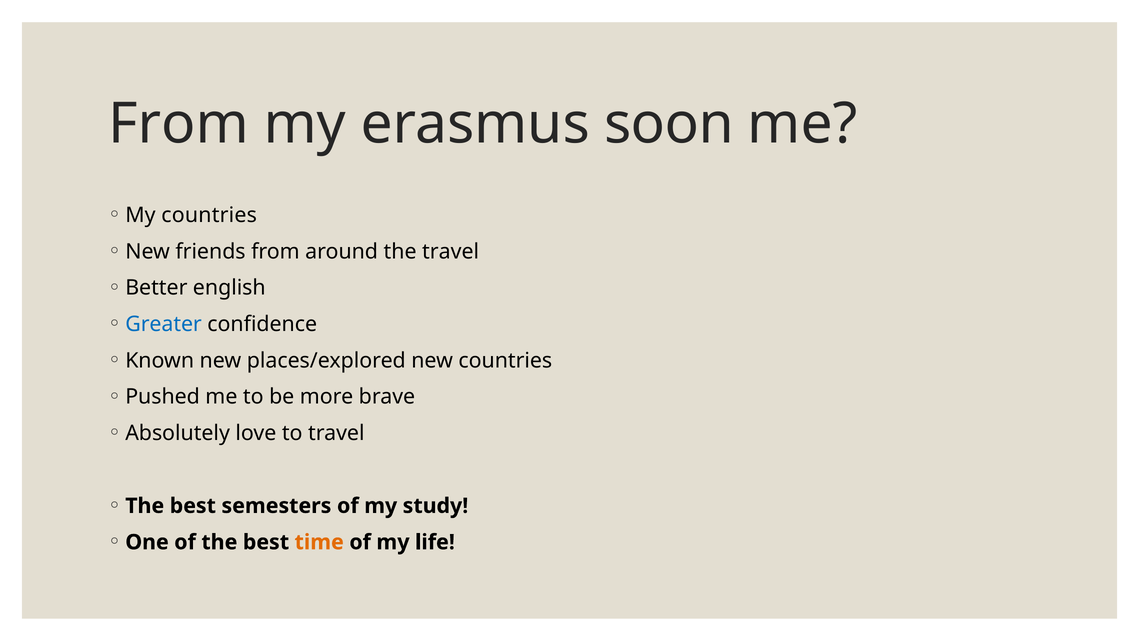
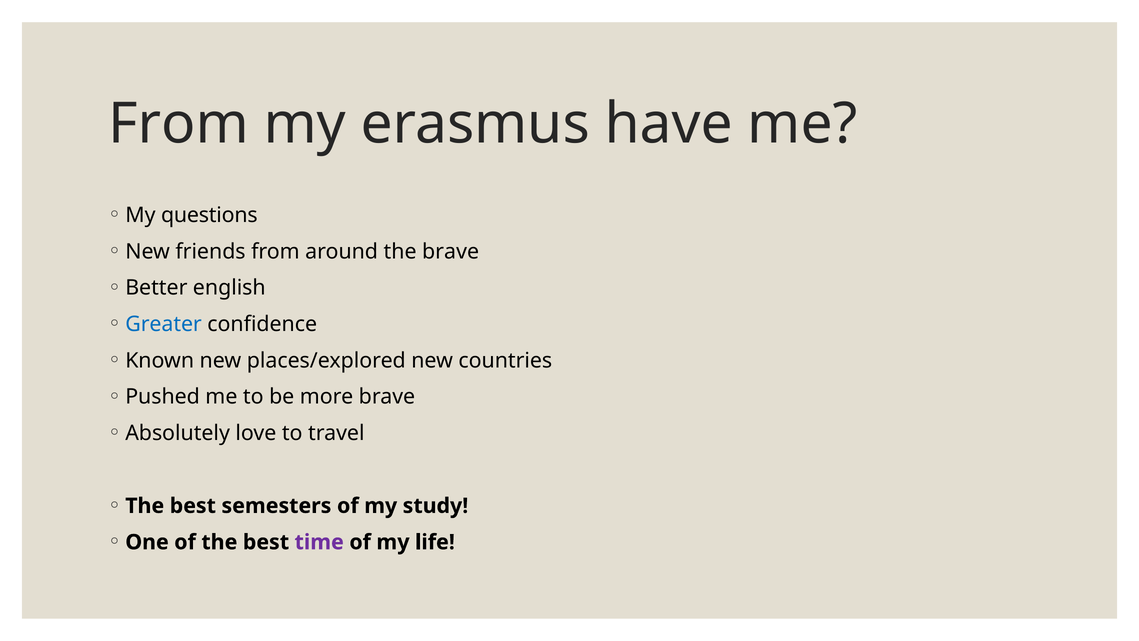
soon: soon -> have
My countries: countries -> questions
the travel: travel -> brave
time colour: orange -> purple
